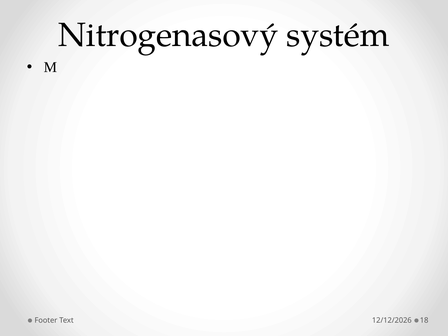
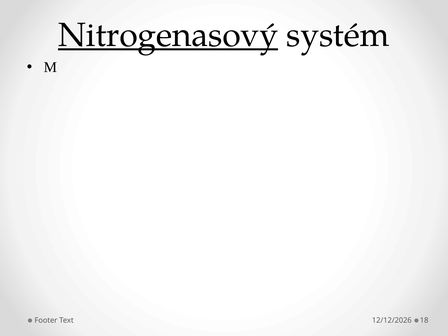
Nitrogenasový underline: none -> present
